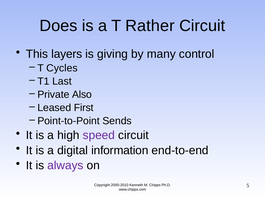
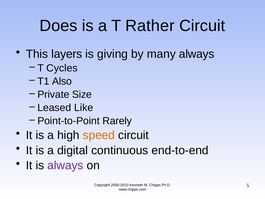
many control: control -> always
Last: Last -> Also
Also: Also -> Size
First: First -> Like
Sends: Sends -> Rarely
speed colour: purple -> orange
information: information -> continuous
